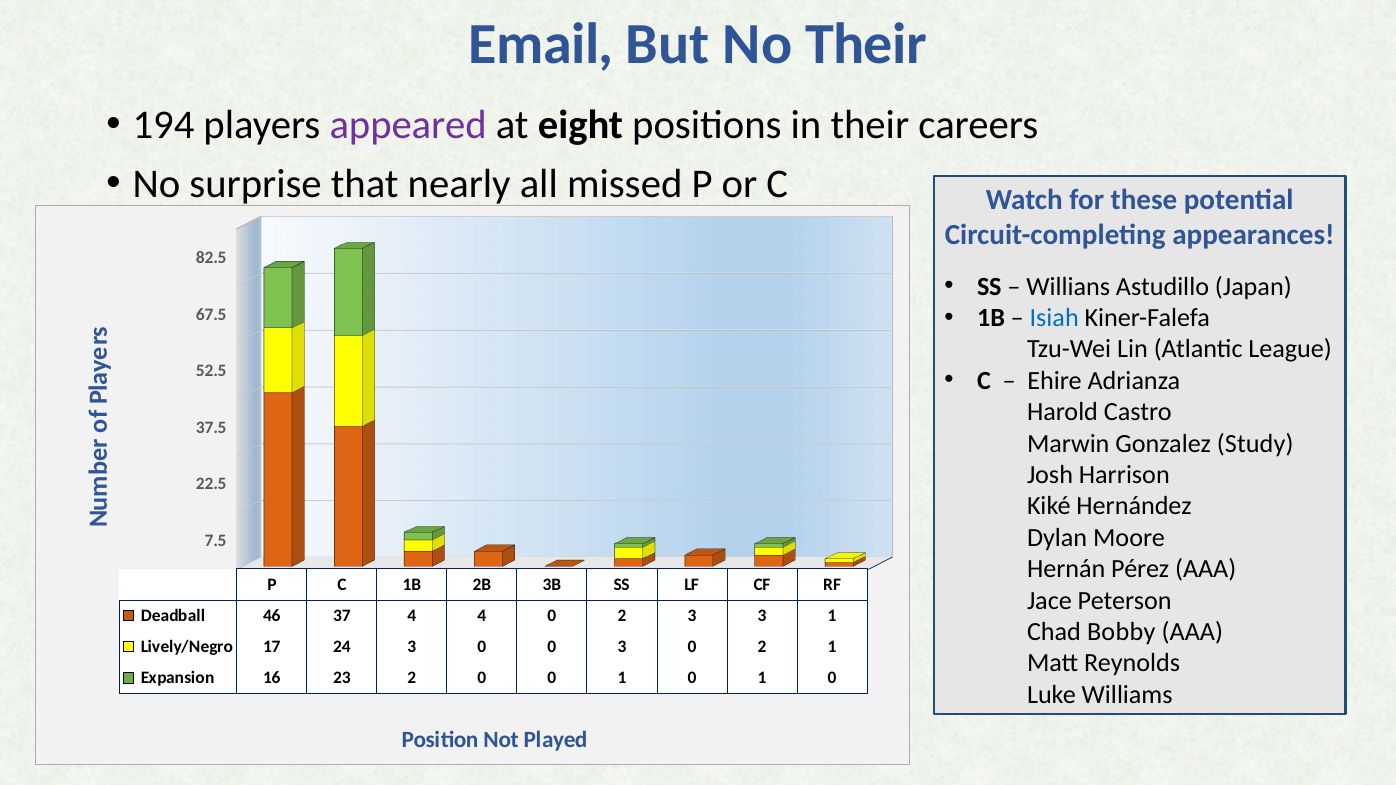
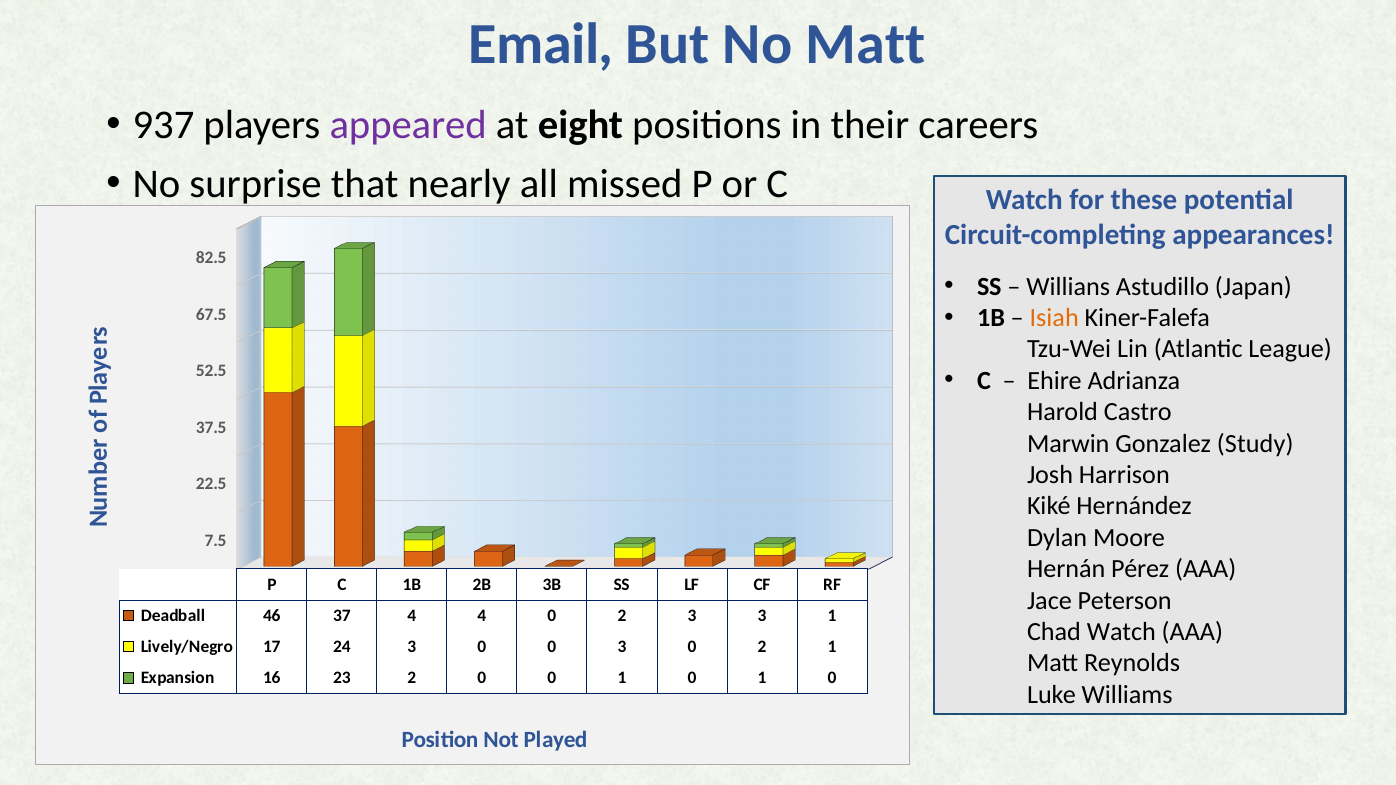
No Their: Their -> Matt
194: 194 -> 937
Isiah colour: blue -> orange
Chad Bobby: Bobby -> Watch
